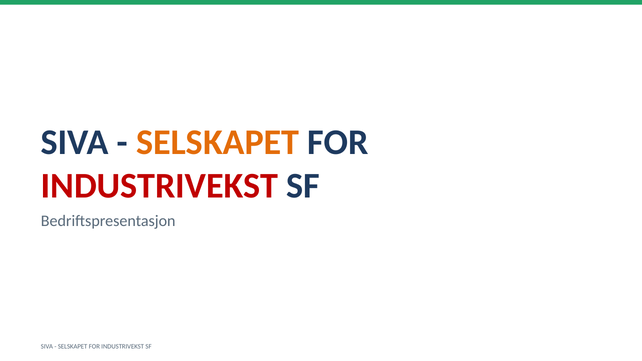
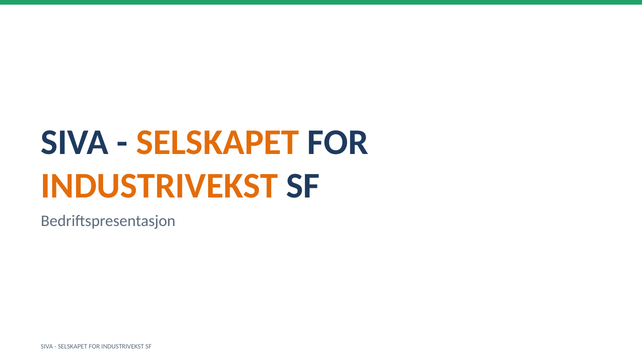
INDUSTRIVEKST at (159, 186) colour: red -> orange
